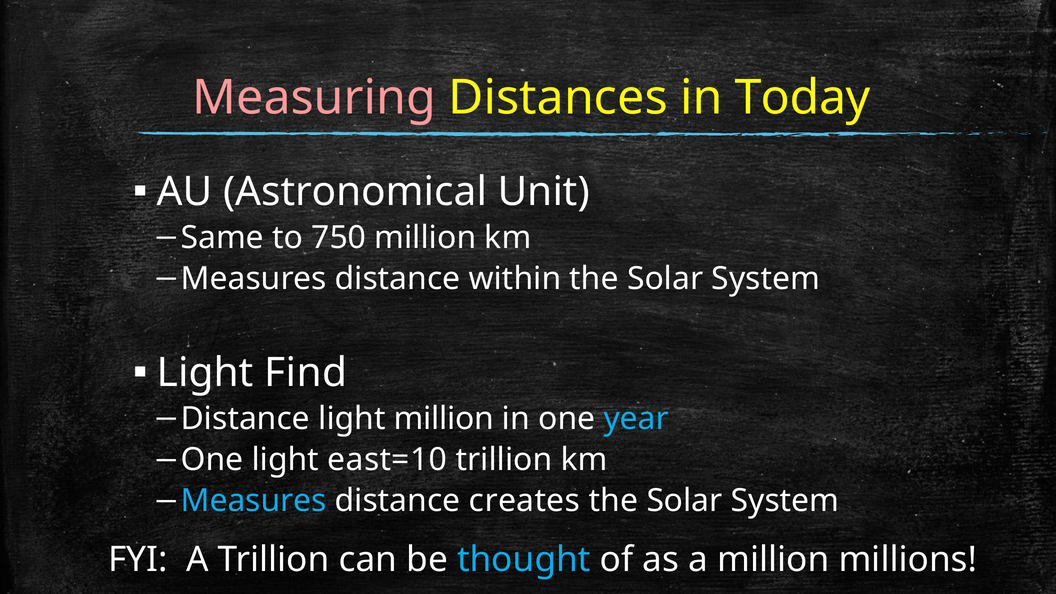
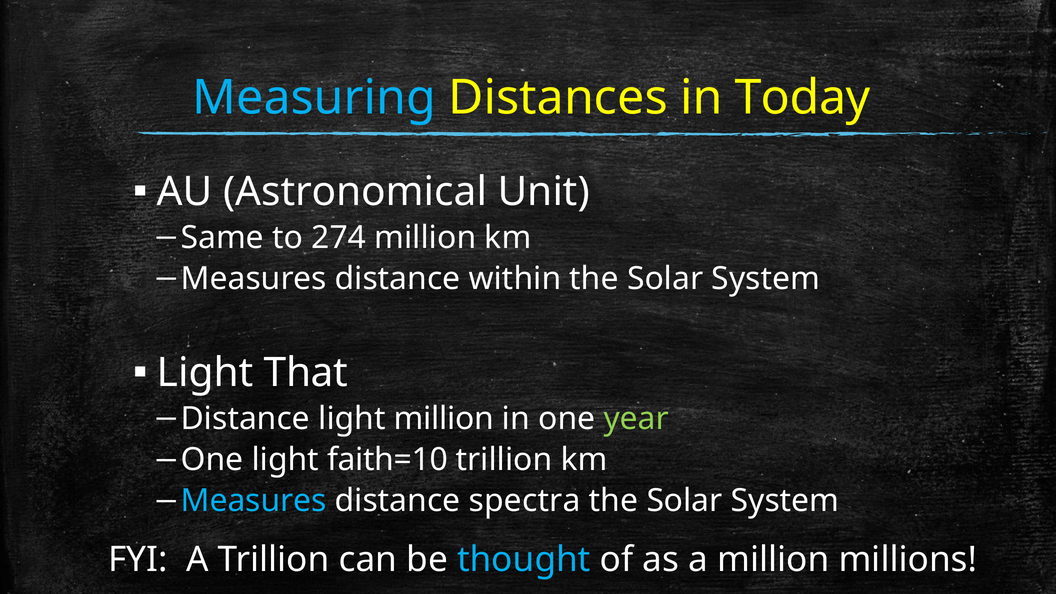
Measuring colour: pink -> light blue
750: 750 -> 274
Find: Find -> That
year colour: light blue -> light green
east=10: east=10 -> faith=10
creates: creates -> spectra
